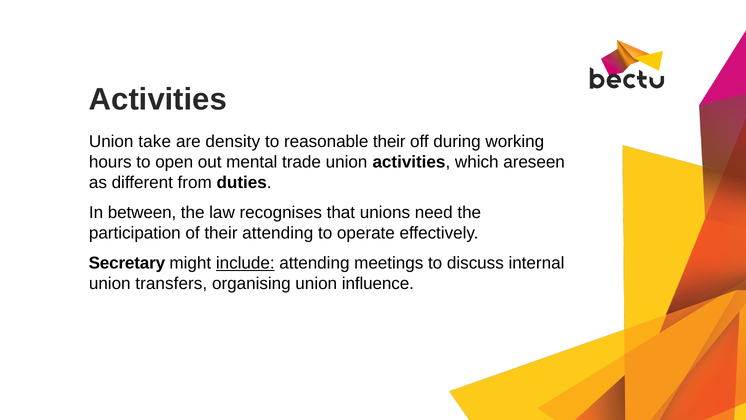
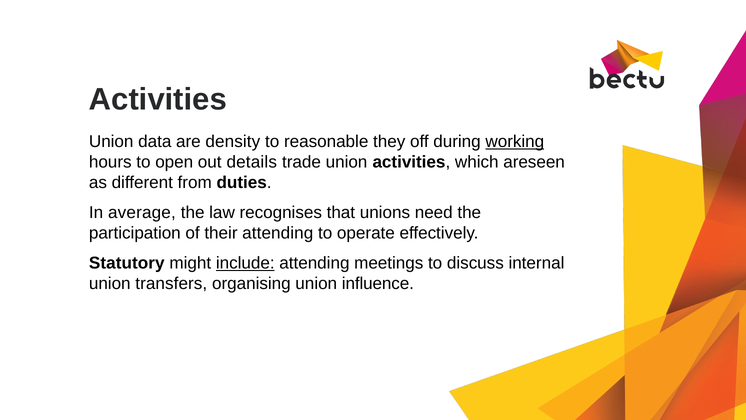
take: take -> data
reasonable their: their -> they
working underline: none -> present
mental: mental -> details
between: between -> average
Secretary: Secretary -> Statutory
